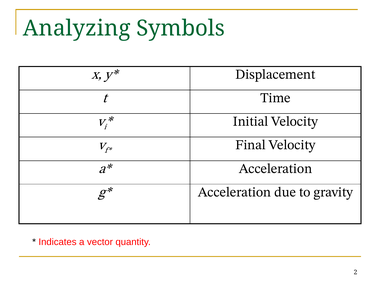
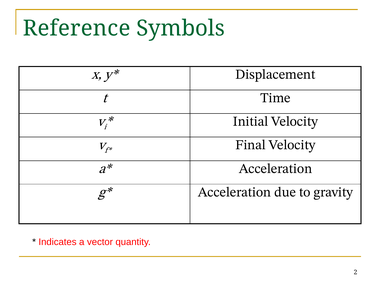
Analyzing: Analyzing -> Reference
